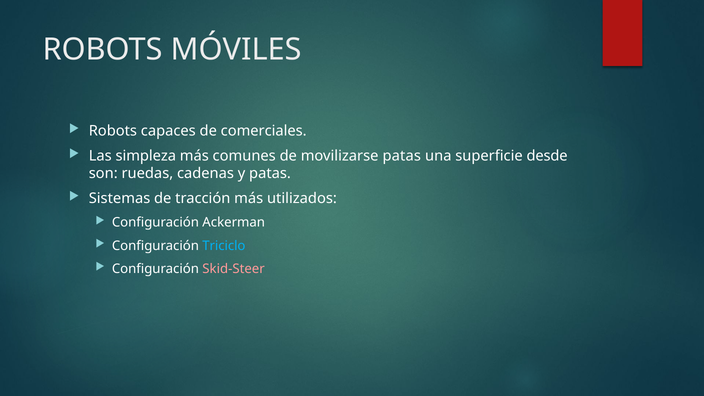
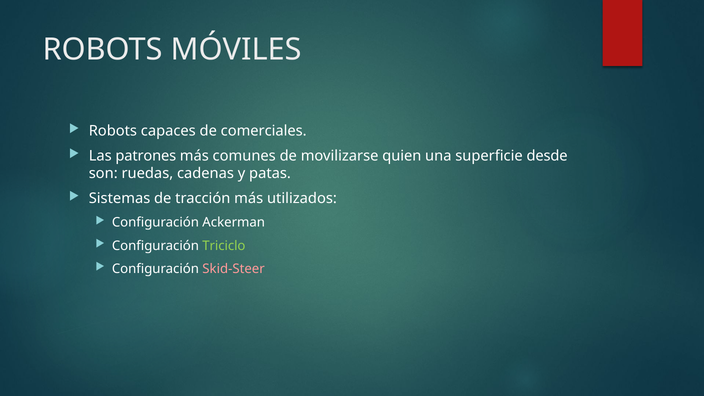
simpleza: simpleza -> patrones
movilizarse patas: patas -> quien
Triciclo colour: light blue -> light green
